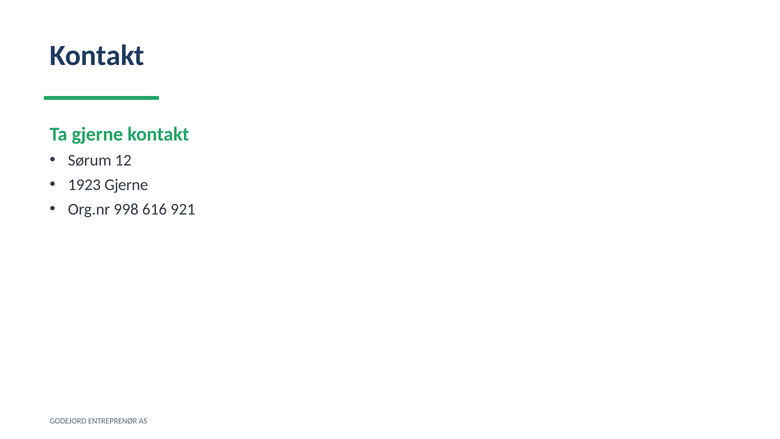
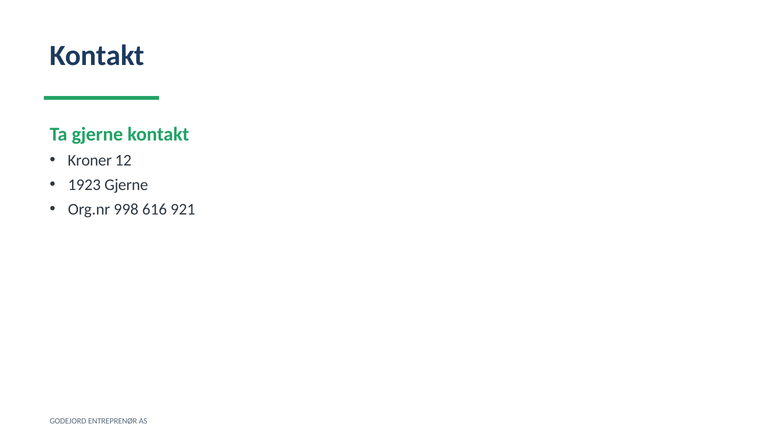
Sørum: Sørum -> Kroner
